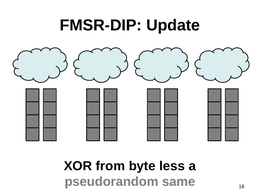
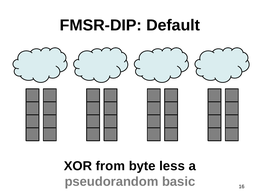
Update: Update -> Default
same: same -> basic
